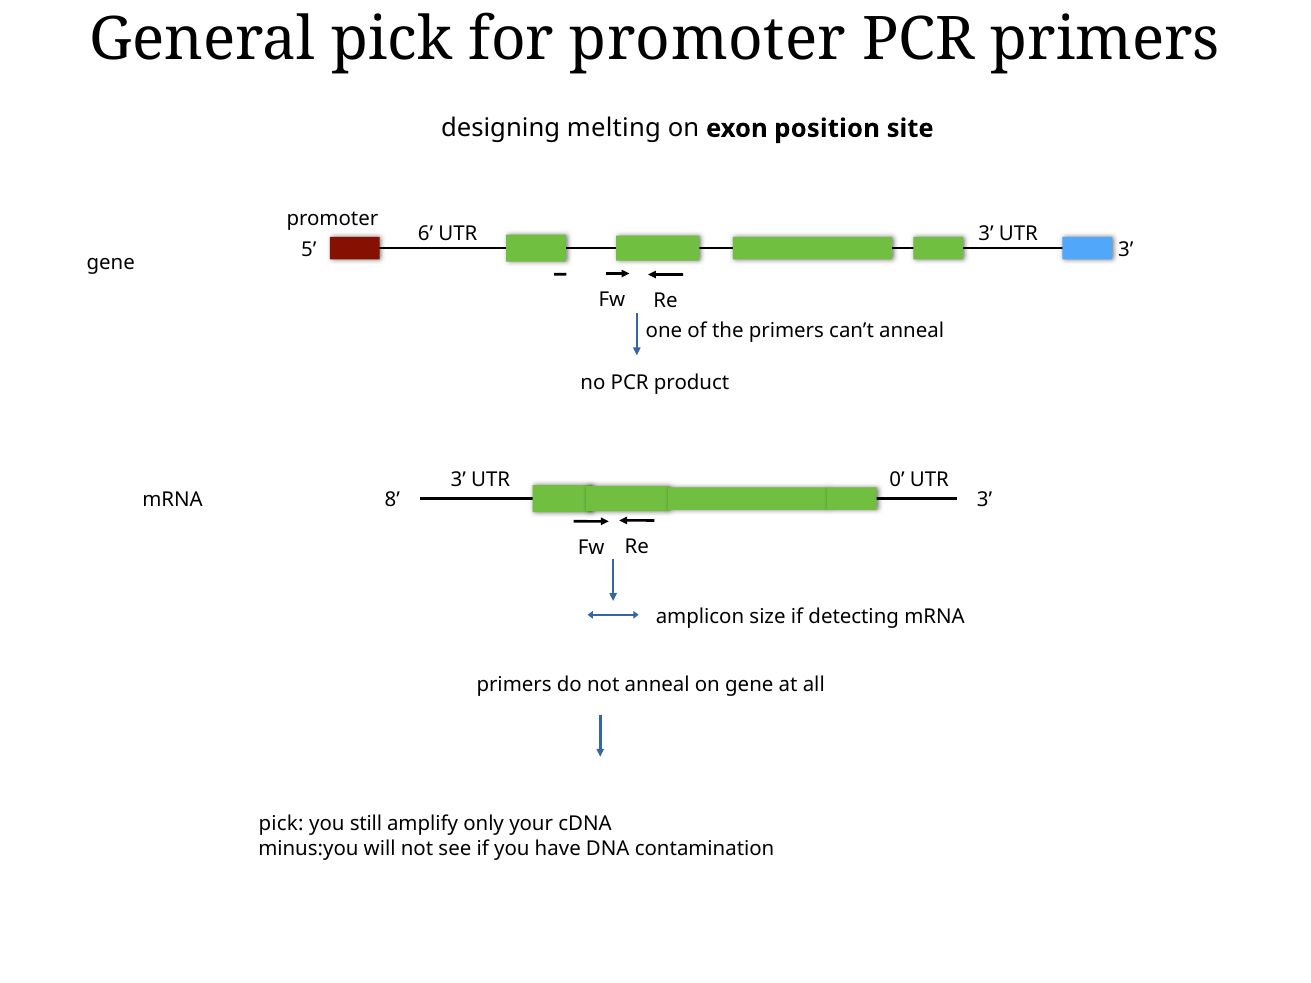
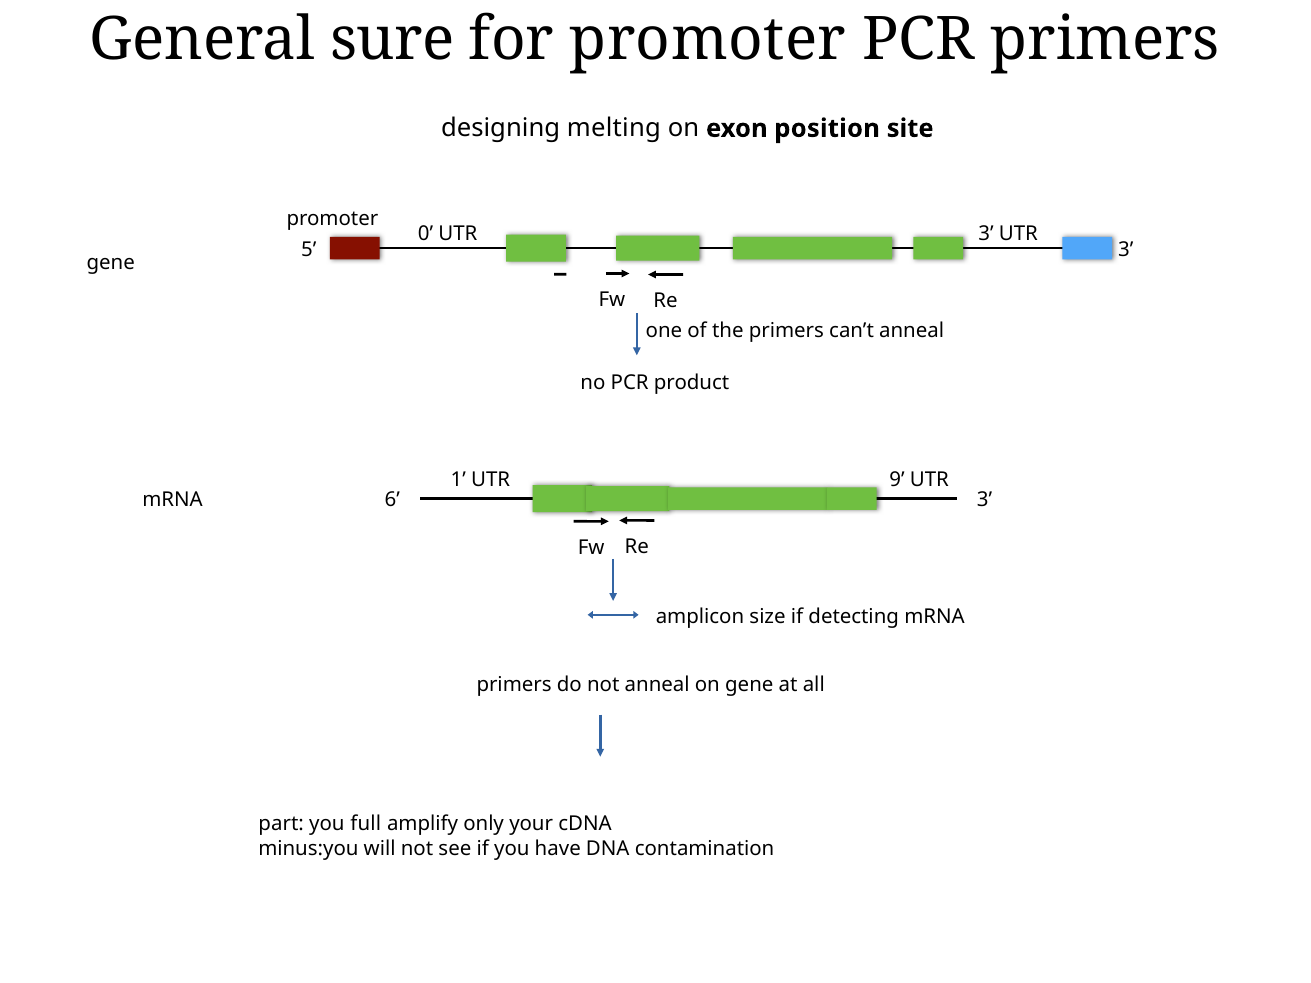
General pick: pick -> sure
6: 6 -> 0
3 at (458, 480): 3 -> 1
0: 0 -> 9
8: 8 -> 6
pick at (281, 824): pick -> part
still: still -> full
